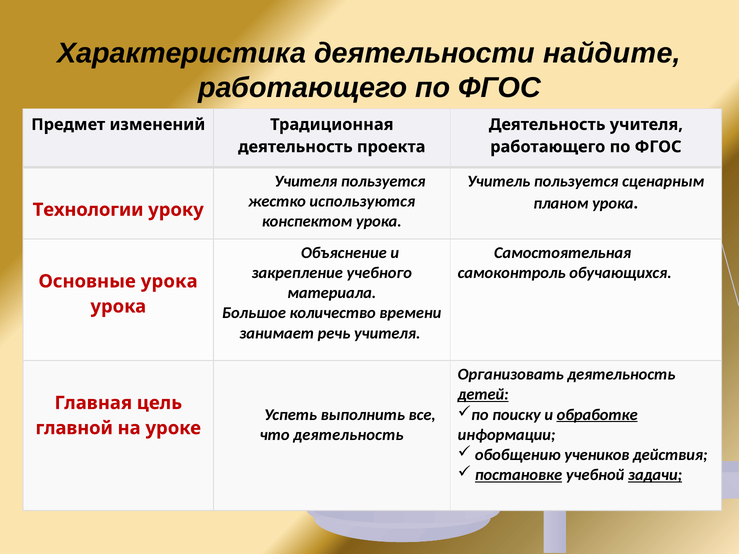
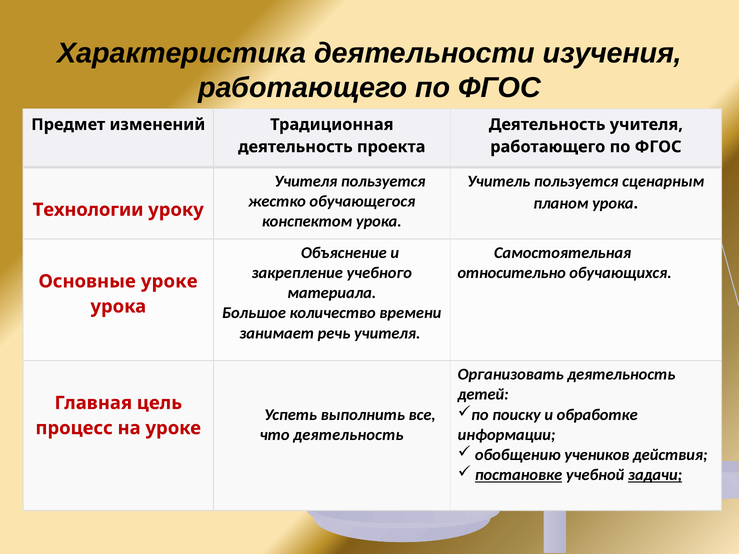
найдите: найдите -> изучения
используются: используются -> обучающегося
самоконтроль: самоконтроль -> относительно
Основные урока: урока -> уроке
детей underline: present -> none
обработке underline: present -> none
главной: главной -> процесс
